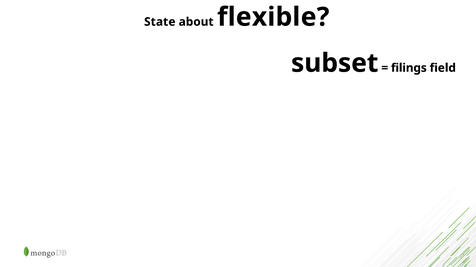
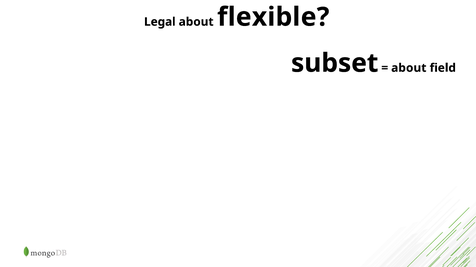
State: State -> Legal
filings at (409, 68): filings -> about
